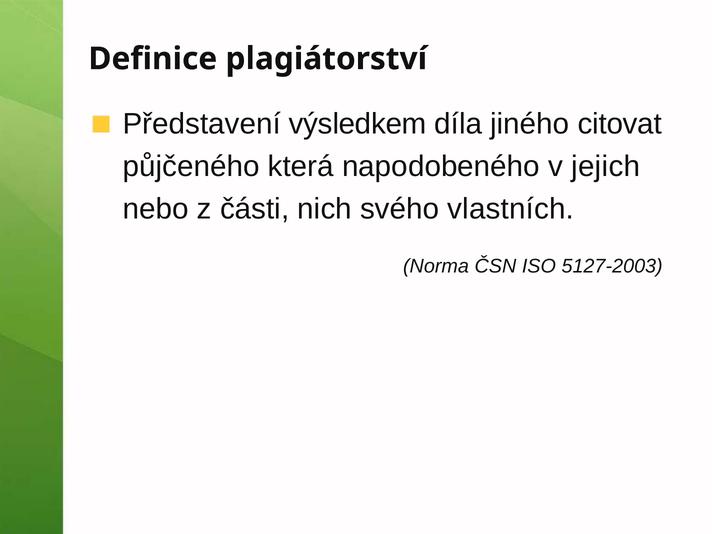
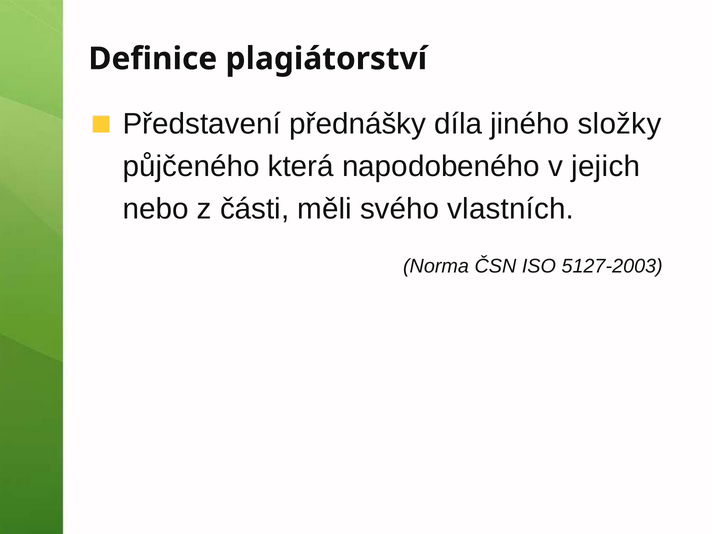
výsledkem: výsledkem -> přednášky
citovat: citovat -> složky
nich: nich -> měli
